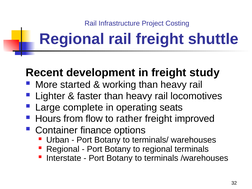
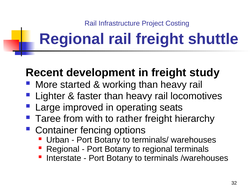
complete: complete -> improved
Hours: Hours -> Taree
flow: flow -> with
improved: improved -> hierarchy
finance: finance -> fencing
